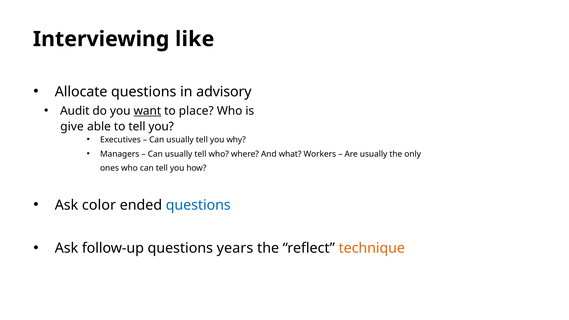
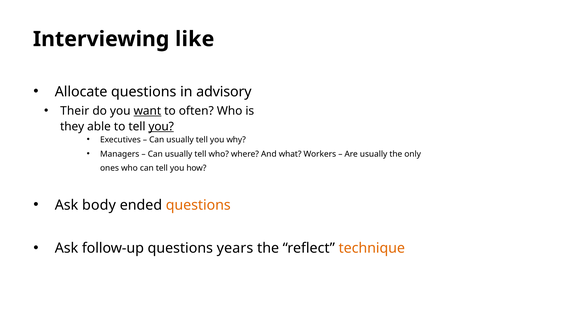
Audit: Audit -> Their
place: place -> often
give: give -> they
you at (161, 127) underline: none -> present
color: color -> body
questions at (198, 205) colour: blue -> orange
